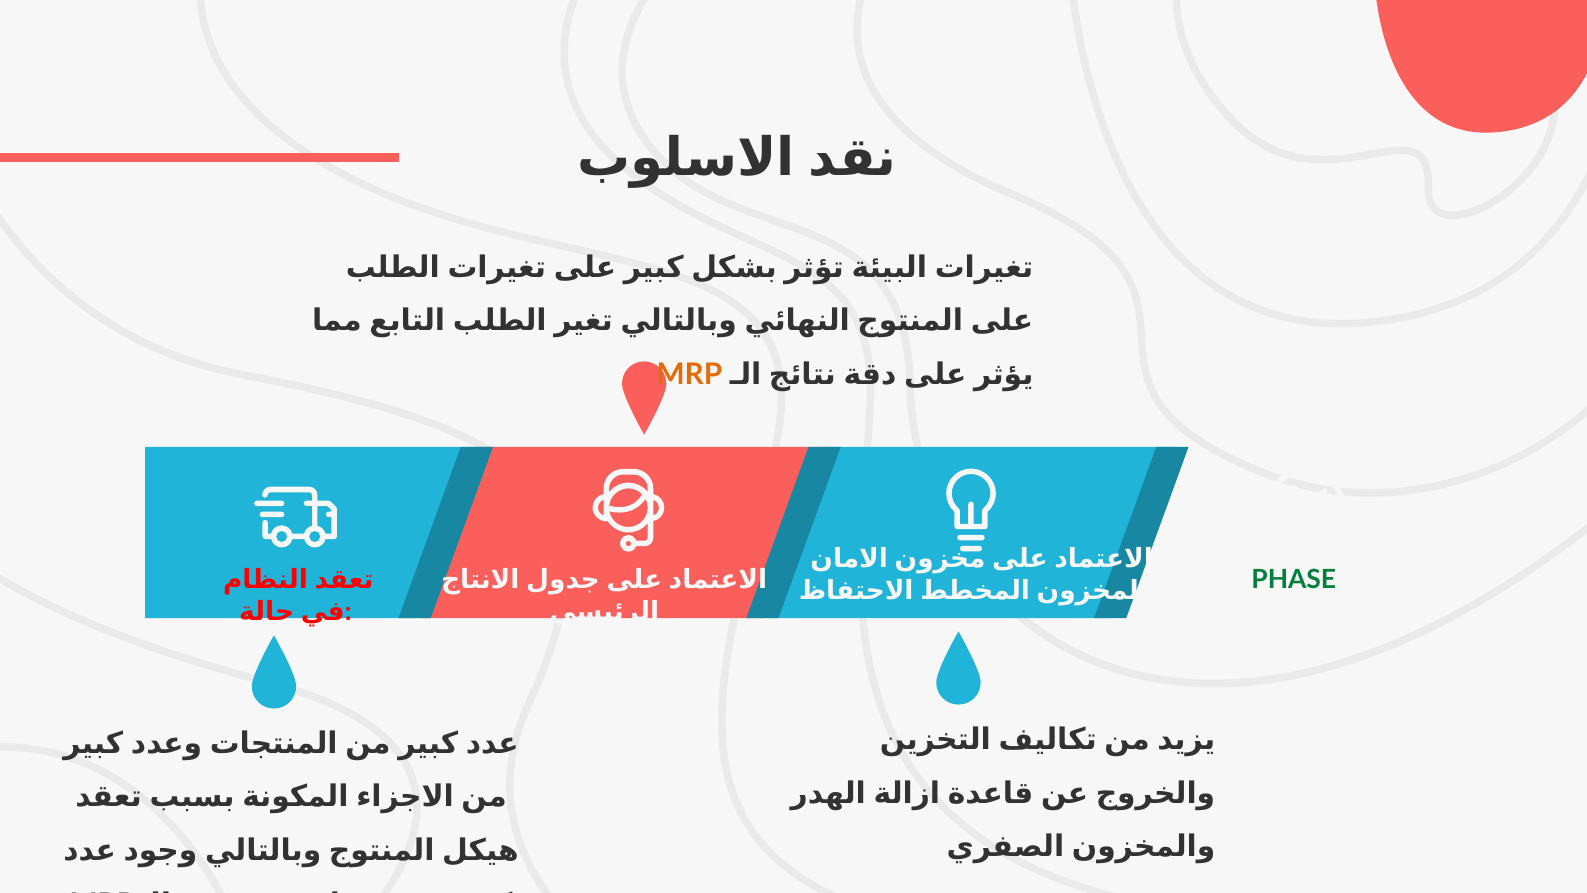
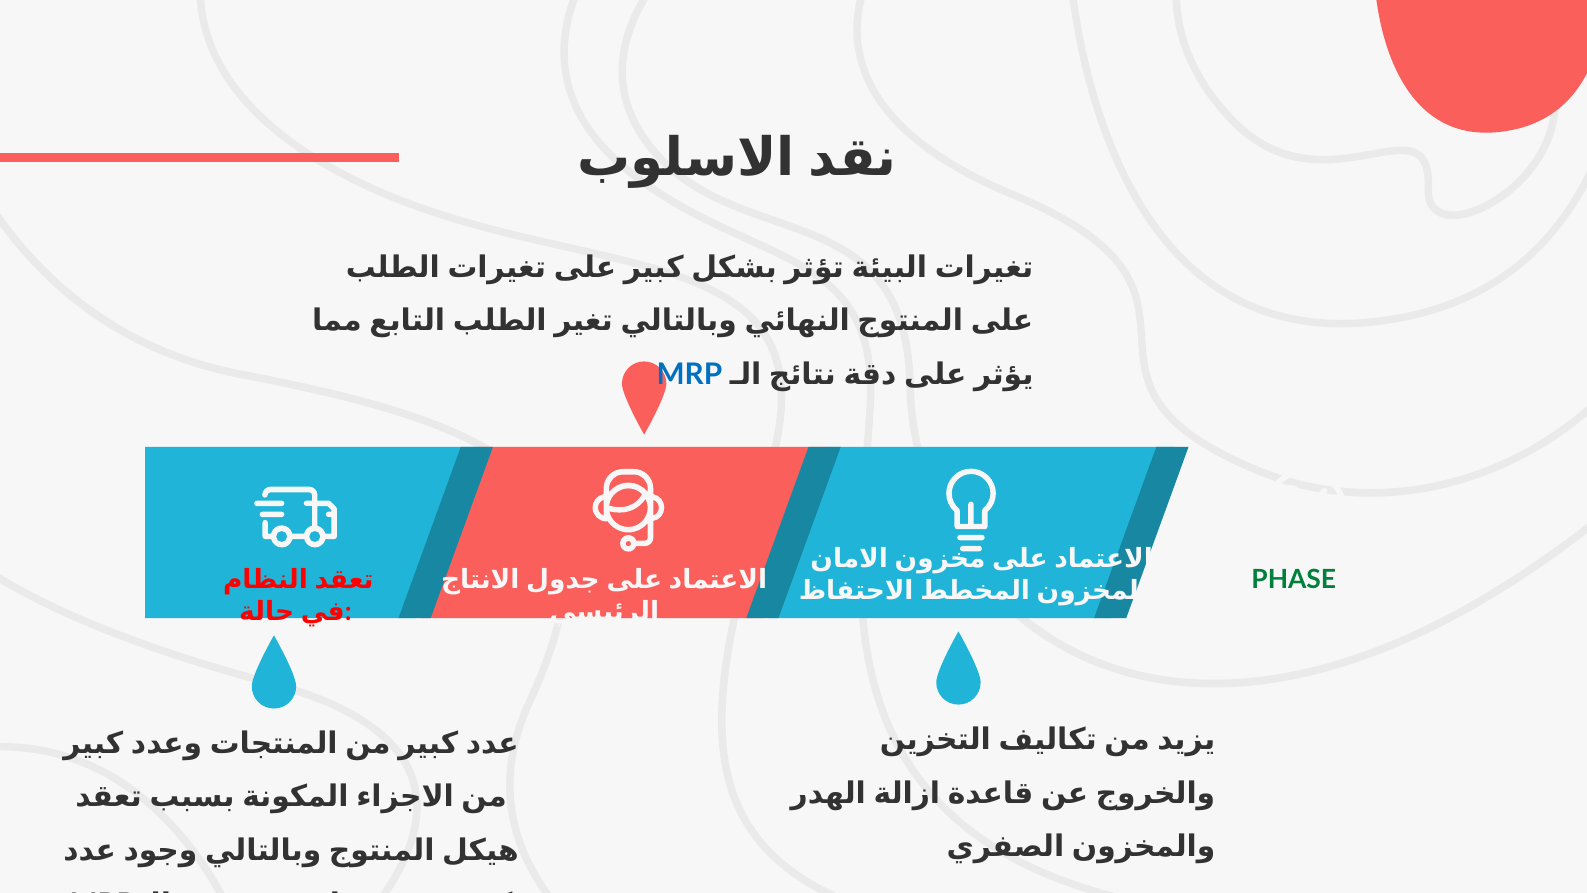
MRP at (689, 375) colour: orange -> blue
